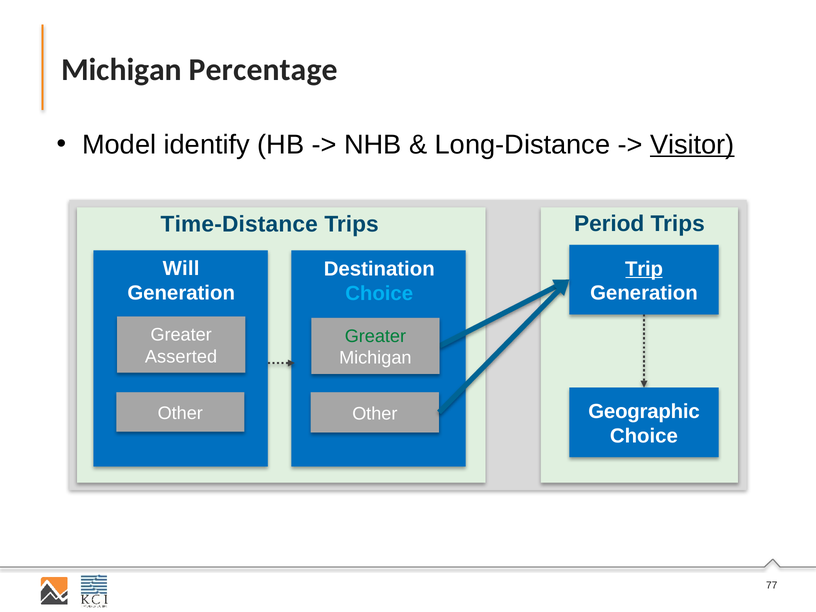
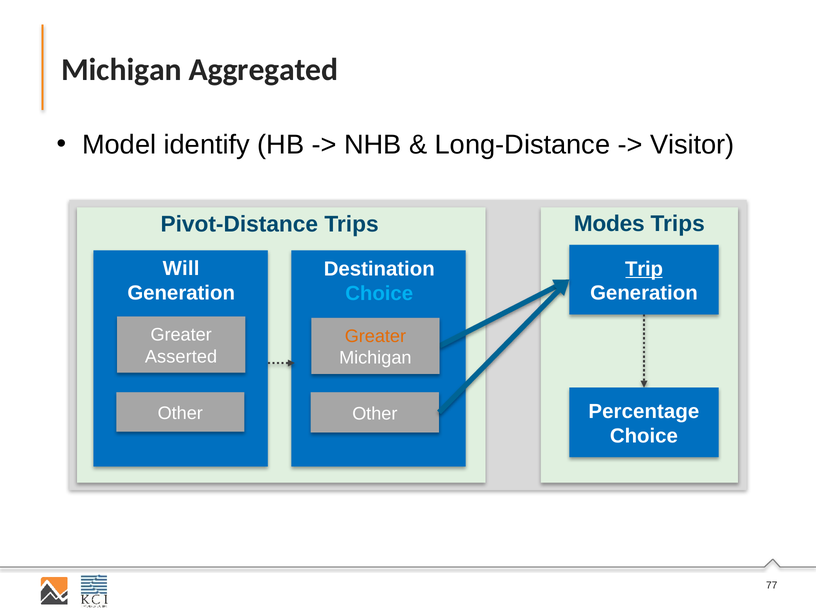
Percentage: Percentage -> Aggregated
Visitor underline: present -> none
Time-Distance: Time-Distance -> Pivot-Distance
Period: Period -> Modes
Greater at (375, 336) colour: green -> orange
Geographic: Geographic -> Percentage
